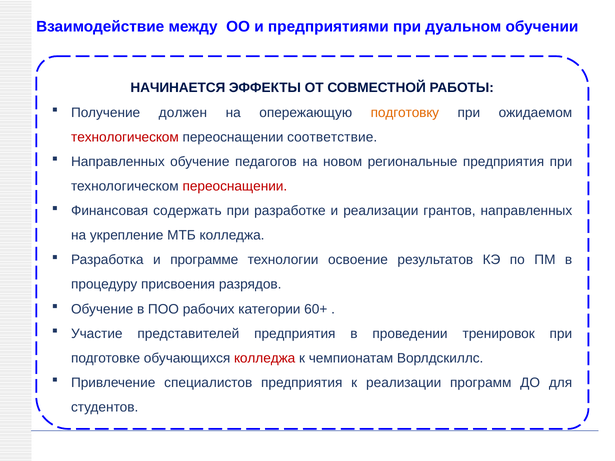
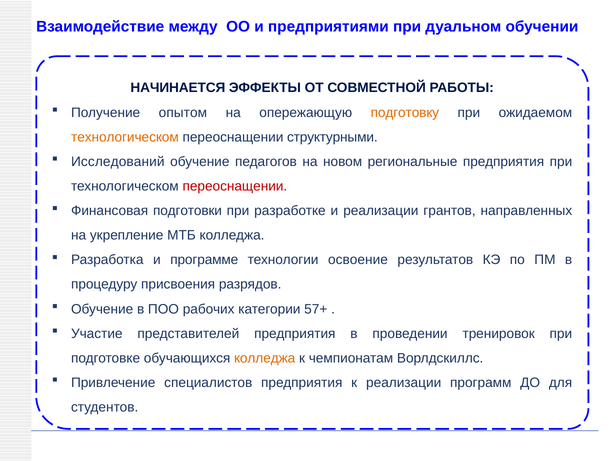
должен: должен -> опытом
технологическом at (125, 137) colour: red -> orange
соответствие: соответствие -> структурными
Направленных at (118, 162): Направленных -> Исследований
содержать: содержать -> подготовки
60+: 60+ -> 57+
колледжа at (265, 358) colour: red -> orange
